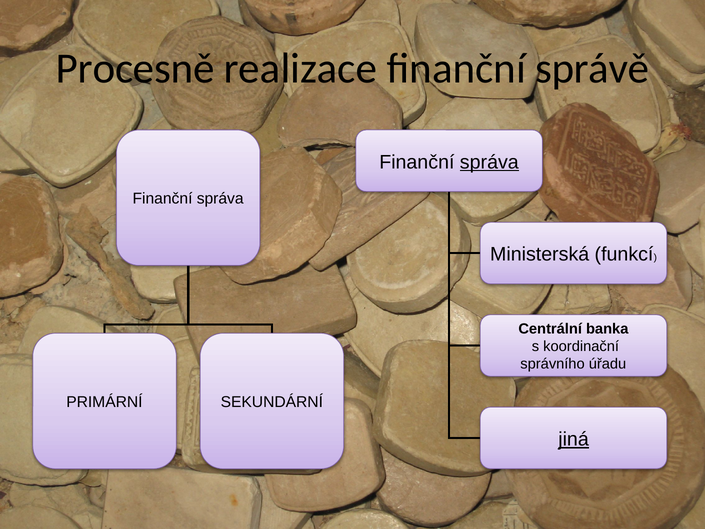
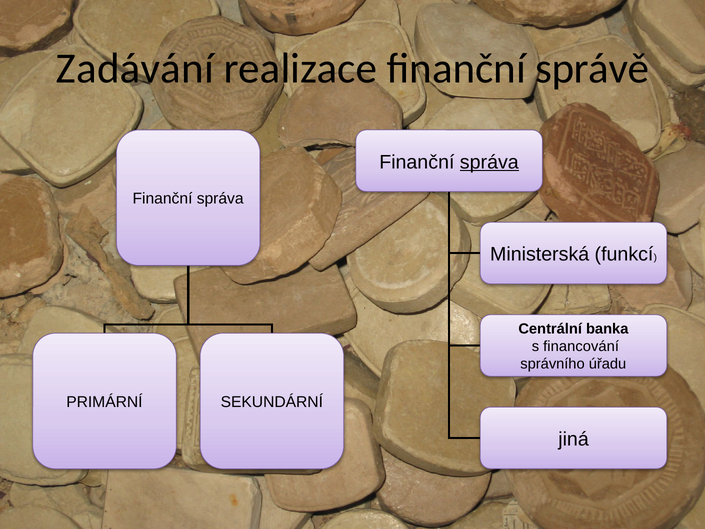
Procesně: Procesně -> Zadávání
koordinační: koordinační -> financování
jiná underline: present -> none
